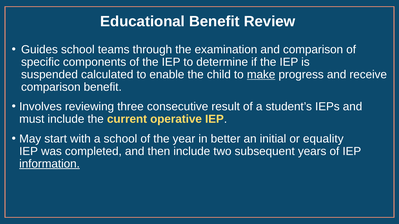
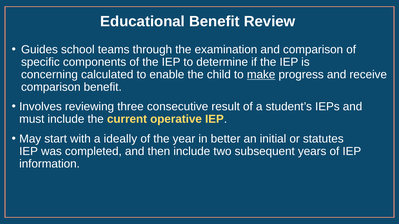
suspended: suspended -> concerning
a school: school -> ideally
equality: equality -> statutes
information underline: present -> none
